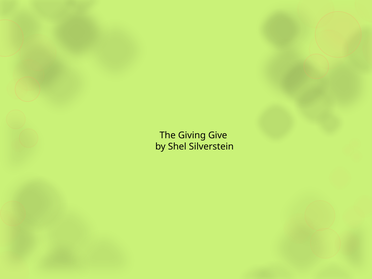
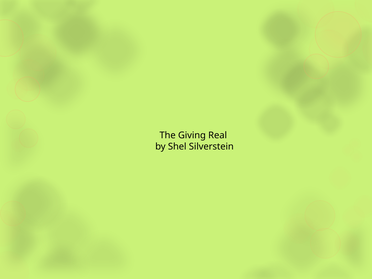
Give: Give -> Real
